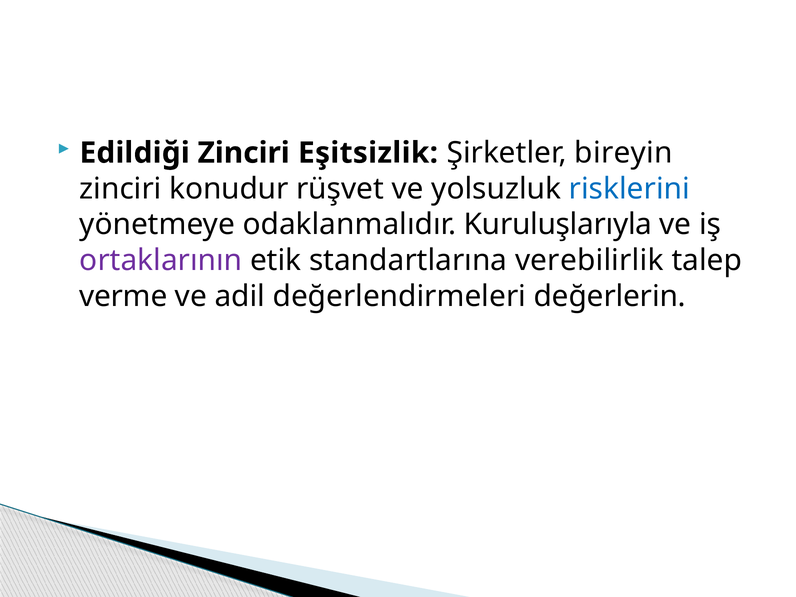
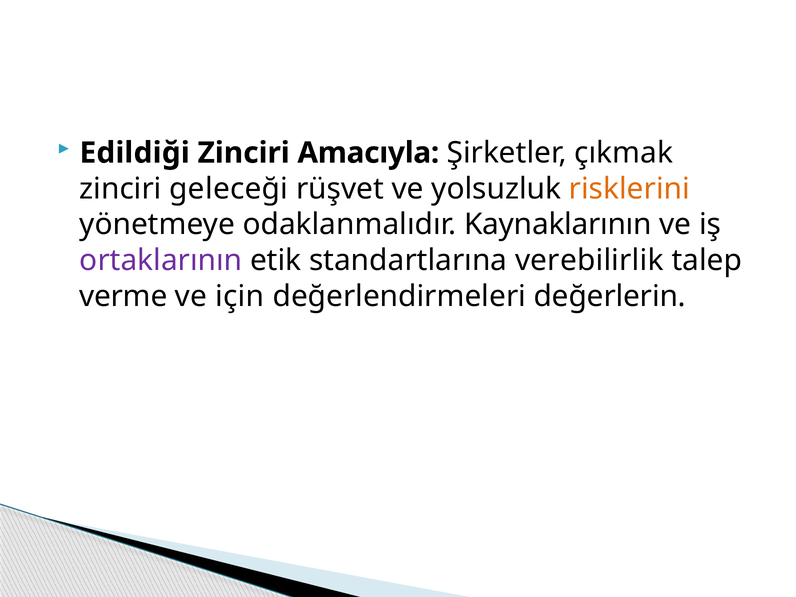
Eşitsizlik: Eşitsizlik -> Amacıyla
bireyin: bireyin -> çıkmak
konudur: konudur -> geleceği
risklerini colour: blue -> orange
Kuruluşlarıyla: Kuruluşlarıyla -> Kaynaklarının
adil: adil -> için
